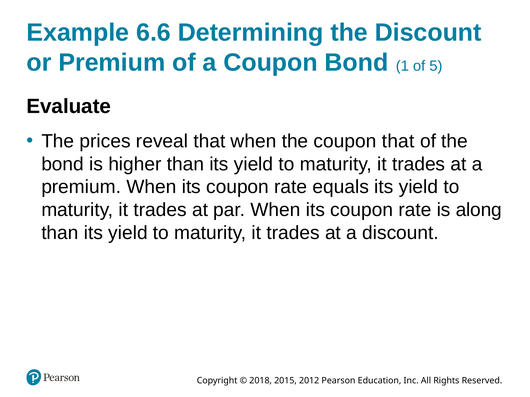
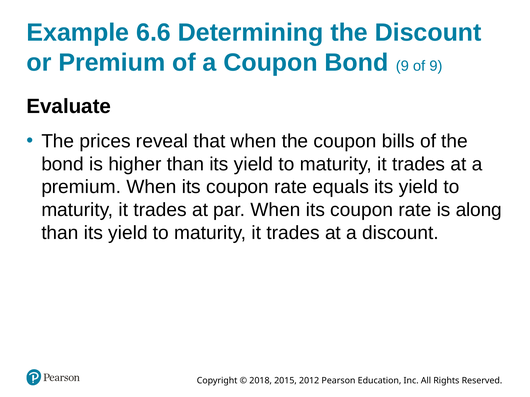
Bond 1: 1 -> 9
of 5: 5 -> 9
coupon that: that -> bills
